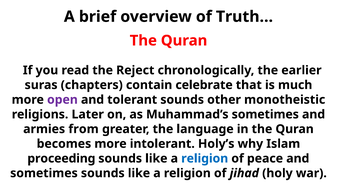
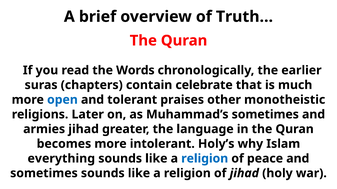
Reject: Reject -> Words
open colour: purple -> blue
tolerant sounds: sounds -> praises
armies from: from -> jihad
proceeding: proceeding -> everything
